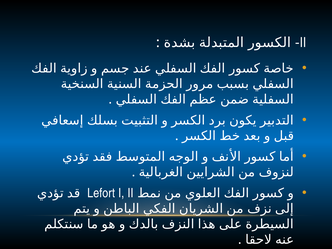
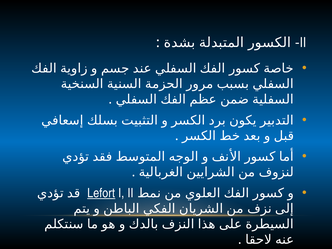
Lefort underline: none -> present
